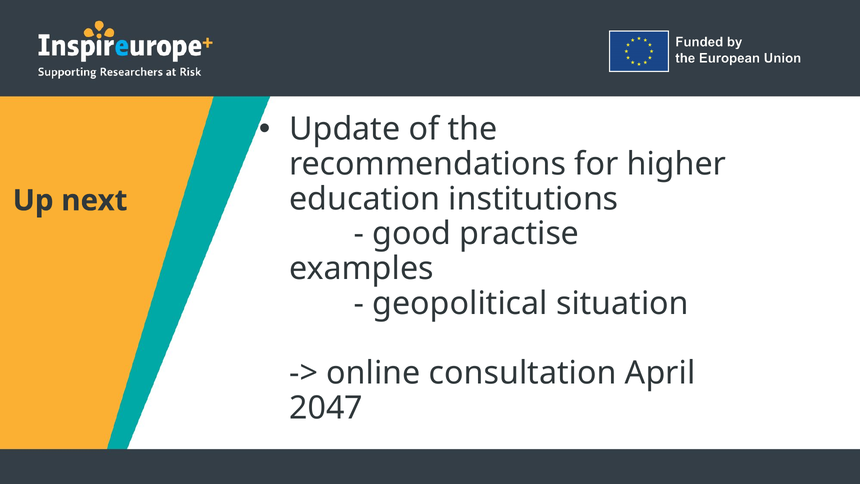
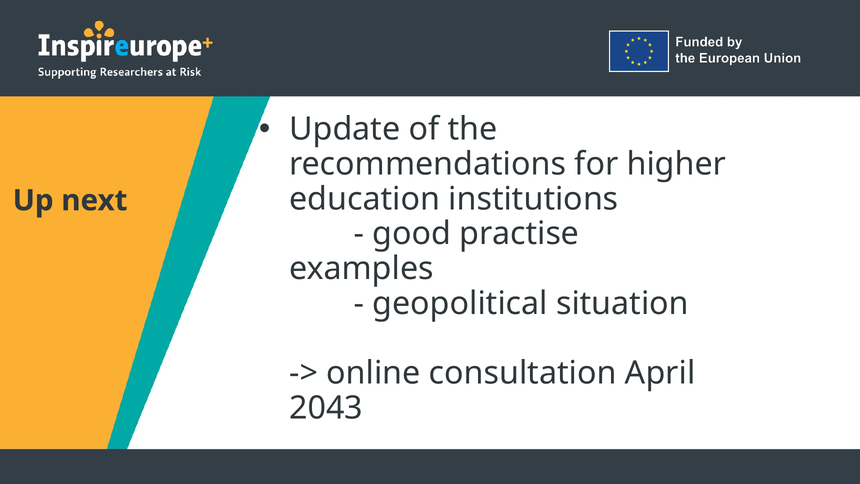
2047: 2047 -> 2043
